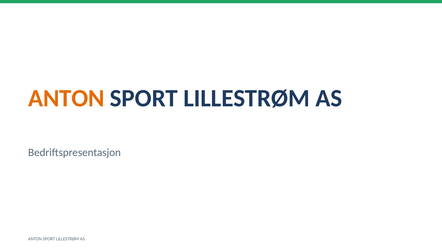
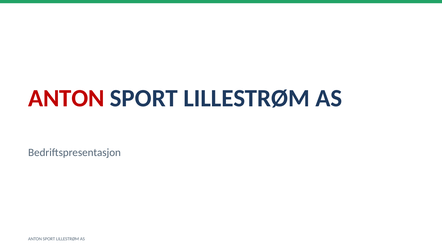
ANTON at (66, 98) colour: orange -> red
